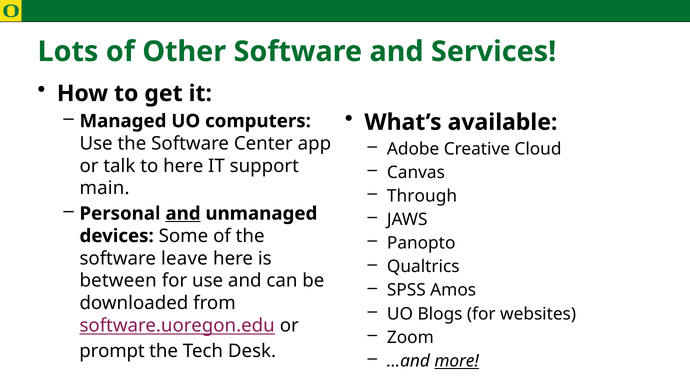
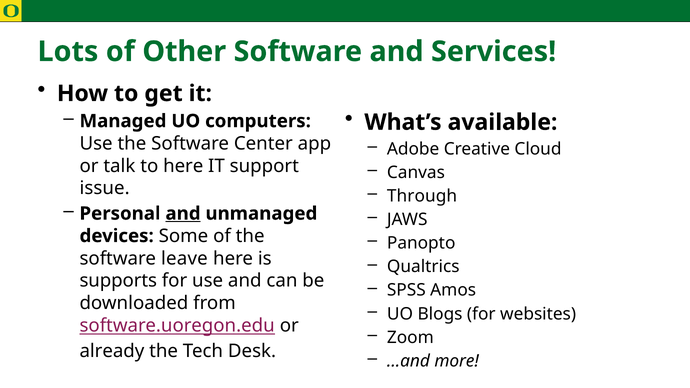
main: main -> issue
between: between -> supports
prompt: prompt -> already
more underline: present -> none
